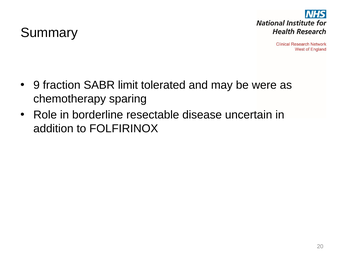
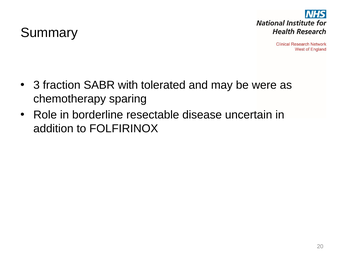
9: 9 -> 3
limit: limit -> with
